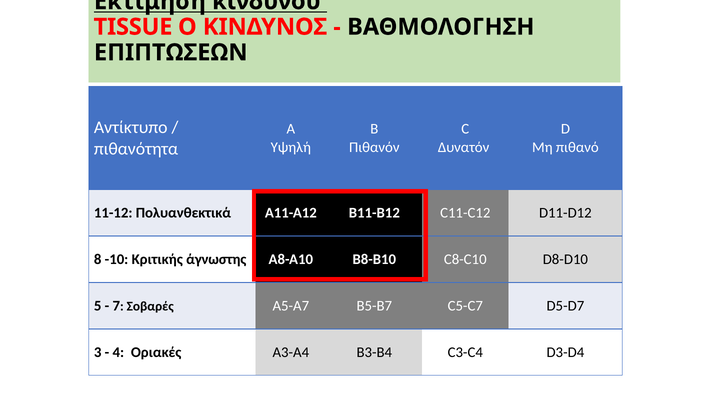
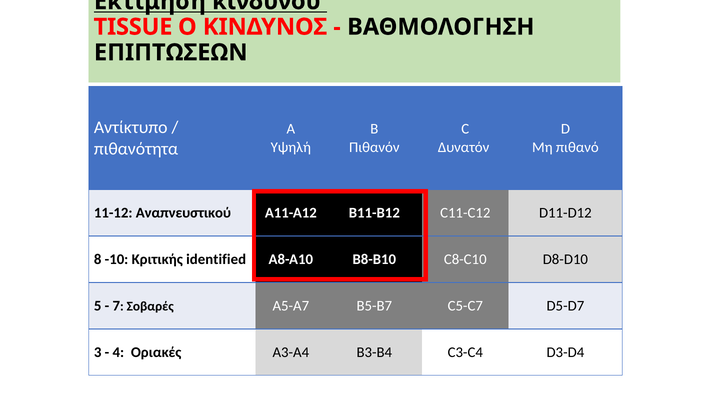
Πολυανθεκτικά: Πολυανθεκτικά -> Αναπνευστικού
άγνωστης: άγνωστης -> identified
